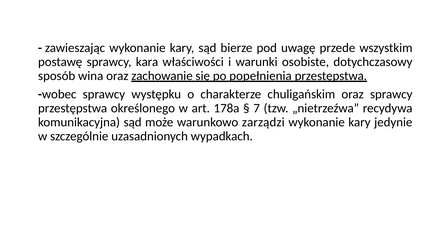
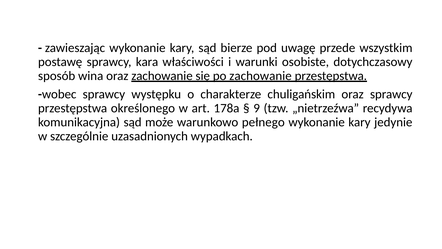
po popełnienia: popełnienia -> zachowanie
7: 7 -> 9
zarządzi: zarządzi -> pełnego
